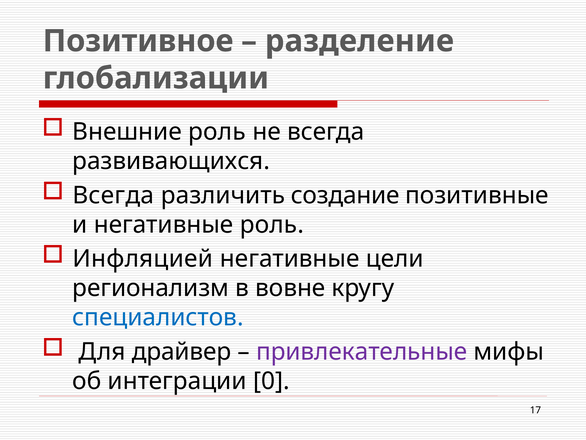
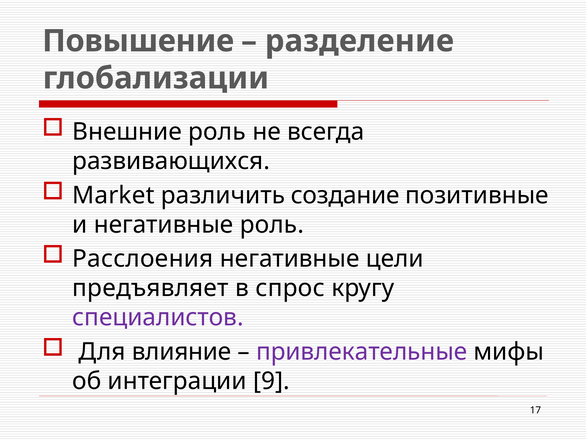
Позитивное: Позитивное -> Повышение
Всегда at (113, 195): Всегда -> Market
Инфляцией: Инфляцией -> Расслоения
регионализм: регионализм -> предъявляет
вовне: вовне -> спрос
специалистов colour: blue -> purple
драйвер: драйвер -> влияние
0: 0 -> 9
